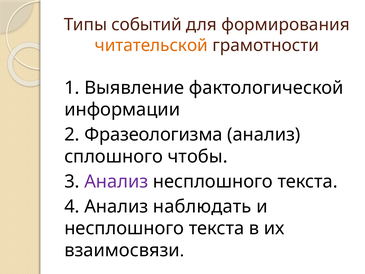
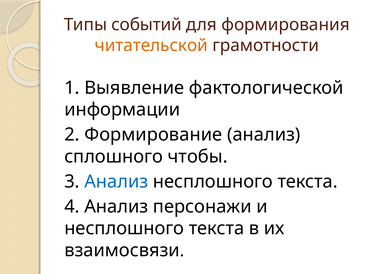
Фразеологизма: Фразеологизма -> Формирование
Анализ at (116, 181) colour: purple -> blue
наблюдать: наблюдать -> персонажи
